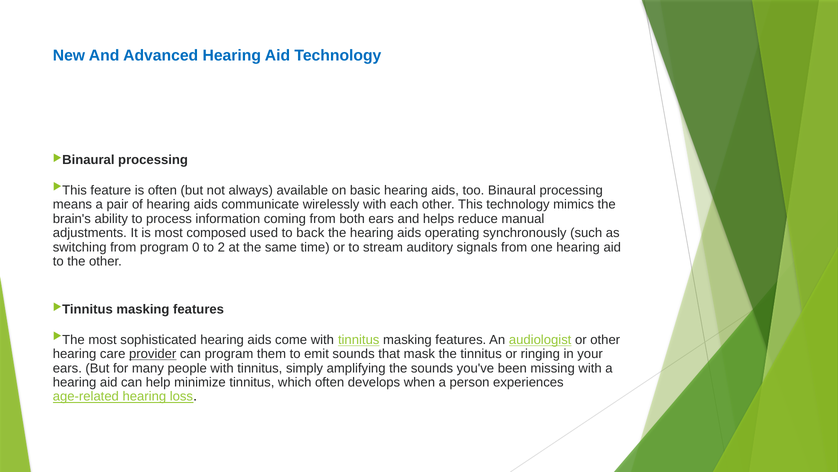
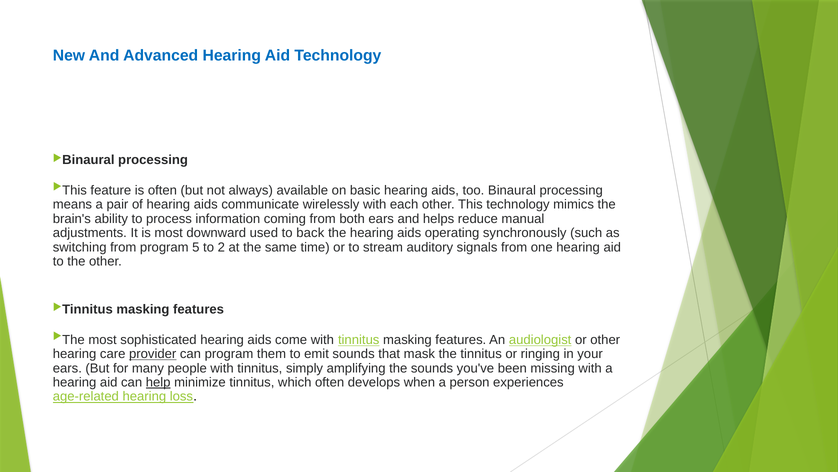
composed: composed -> downward
0: 0 -> 5
help underline: none -> present
